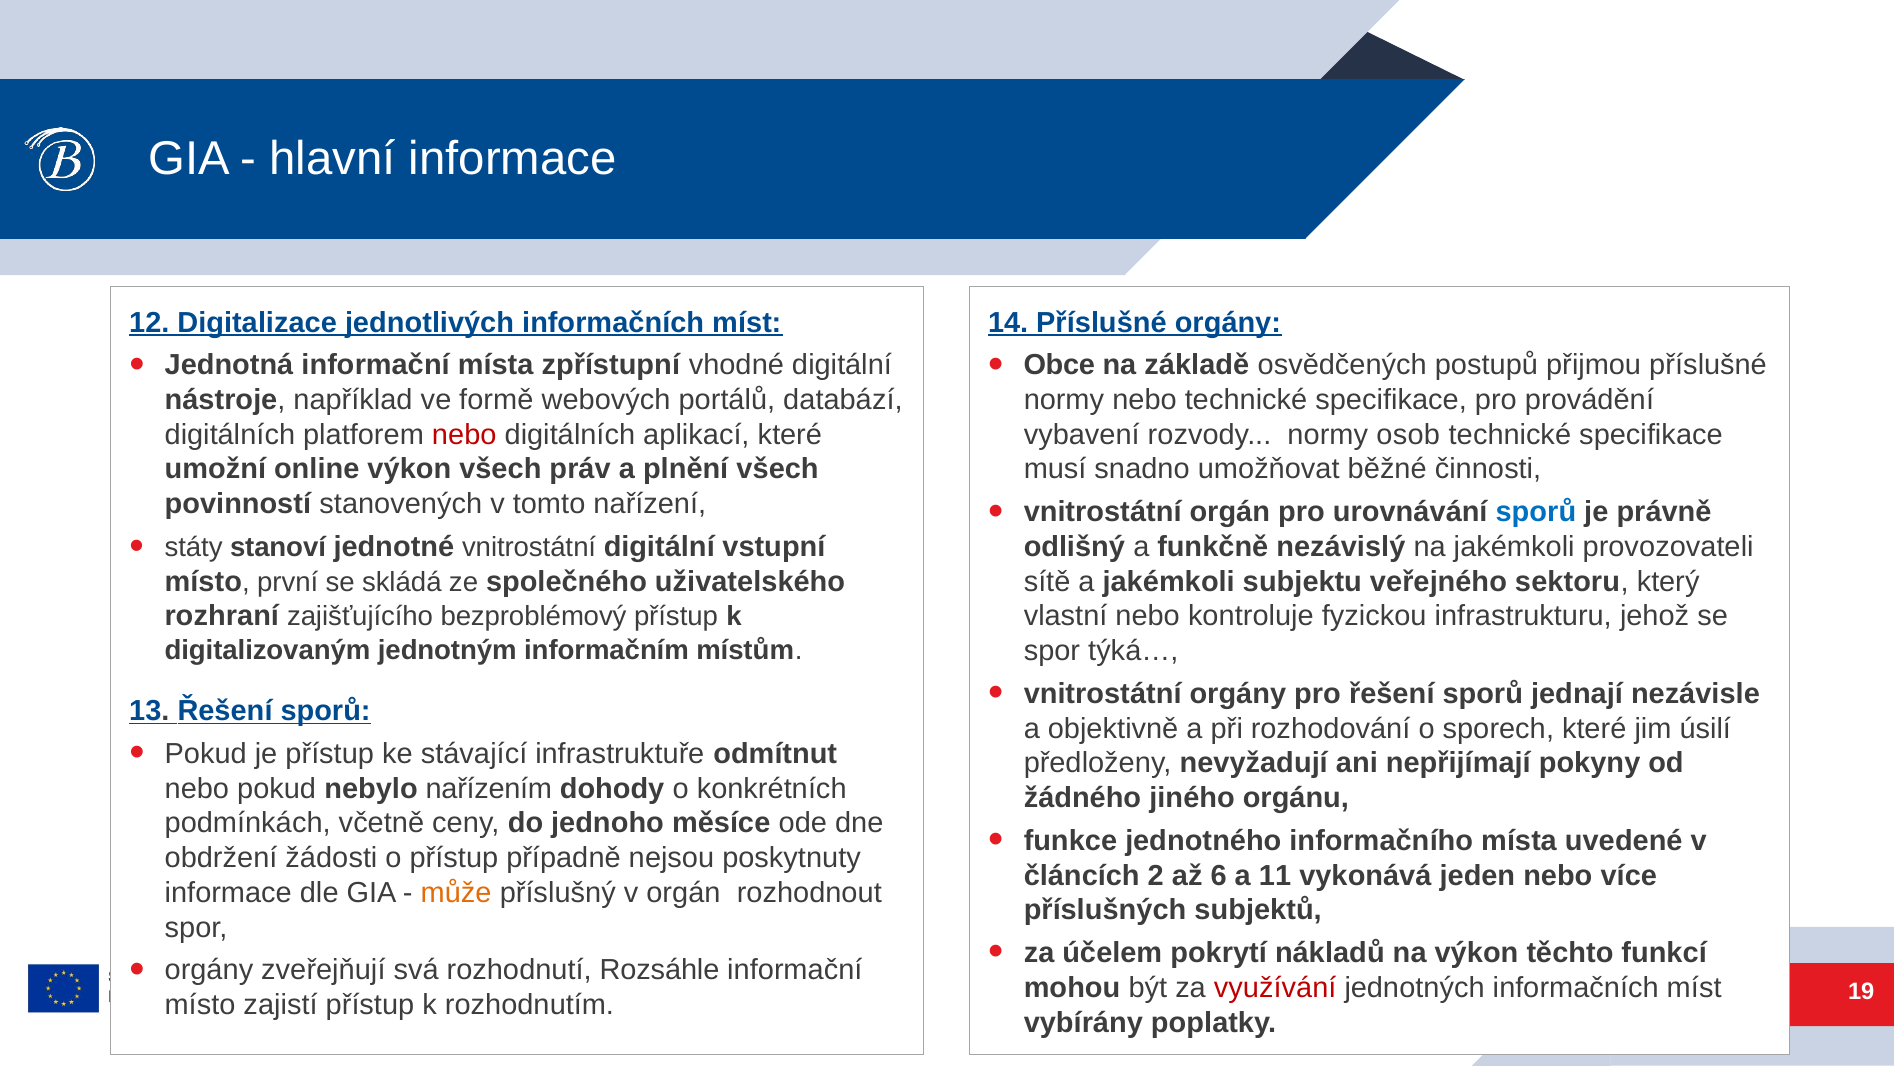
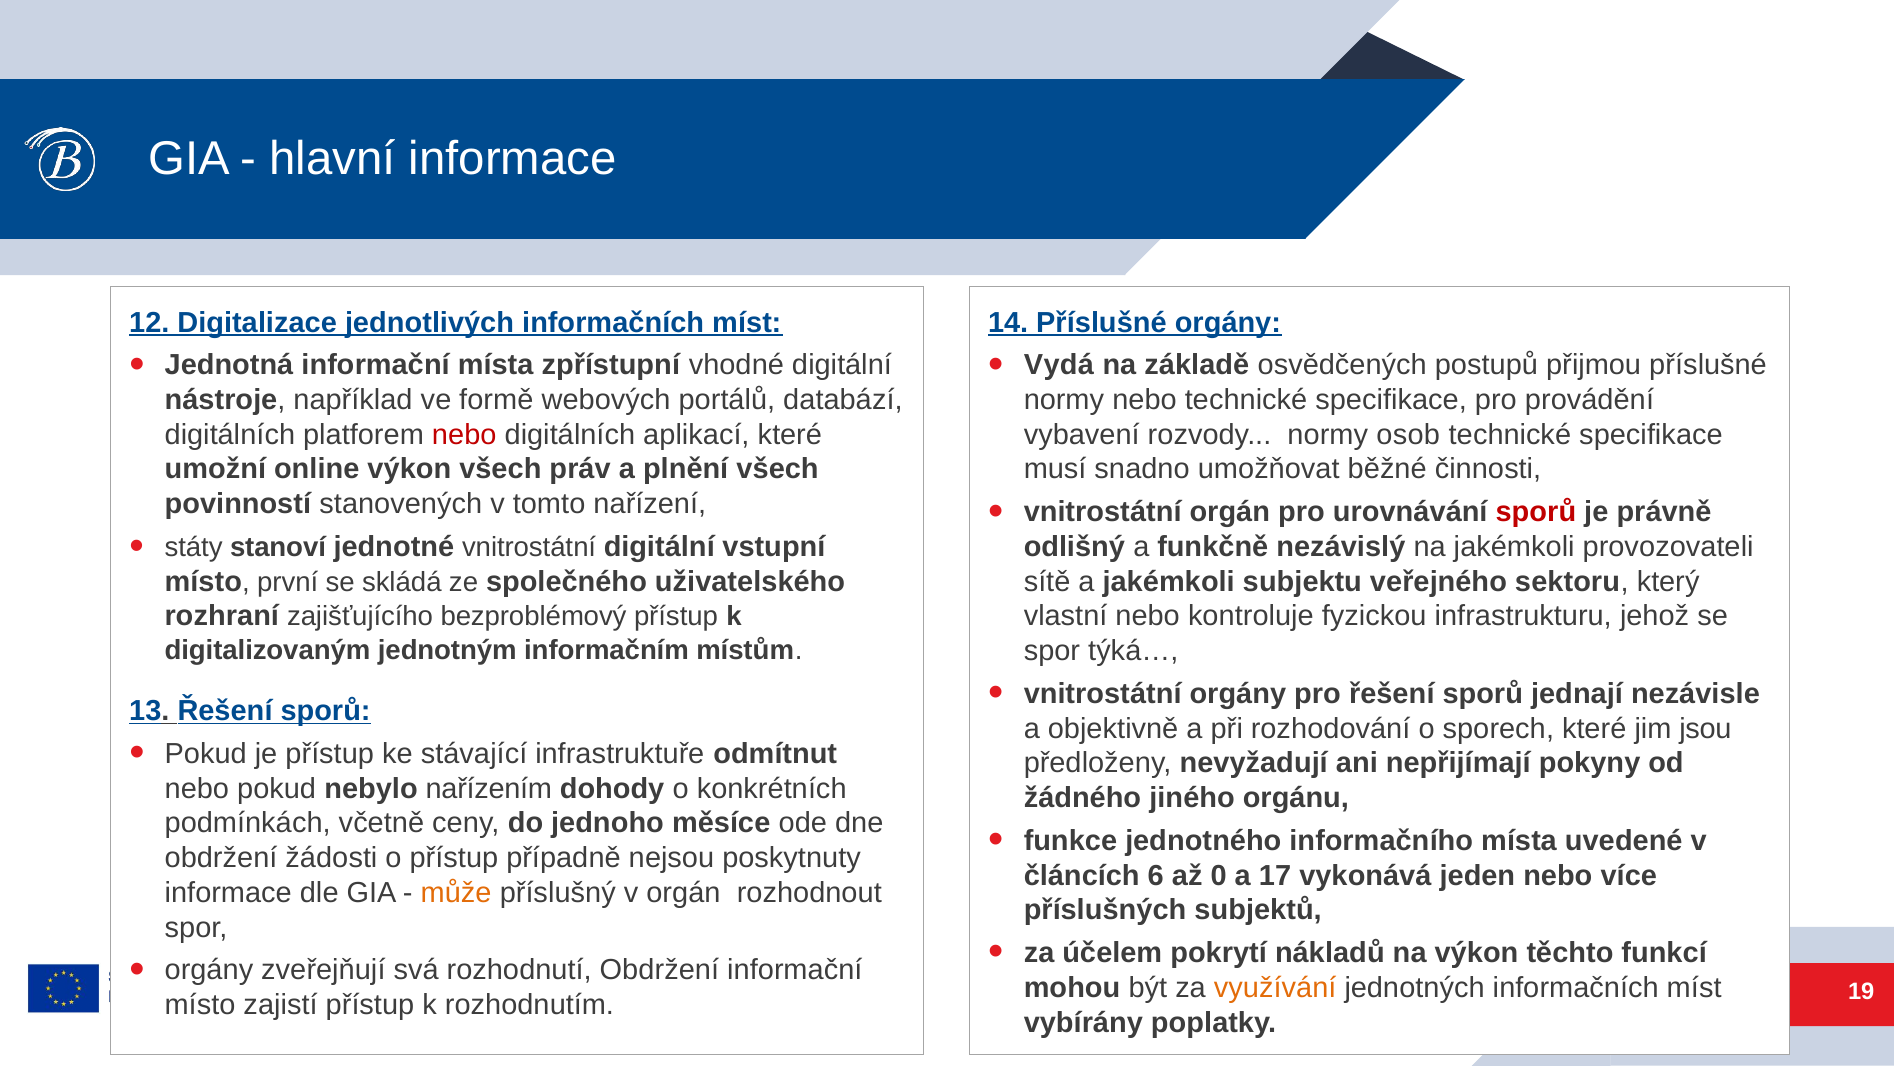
Obce: Obce -> Vydá
sporů at (1536, 512) colour: blue -> red
úsilí: úsilí -> jsou
2: 2 -> 6
6: 6 -> 0
11: 11 -> 17
rozhodnutí Rozsáhle: Rozsáhle -> Obdržení
využívání colour: red -> orange
